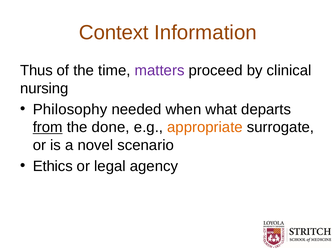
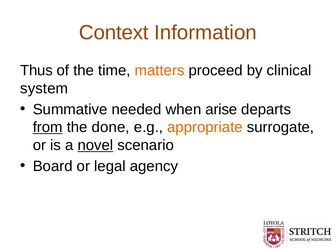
matters colour: purple -> orange
nursing: nursing -> system
Philosophy: Philosophy -> Summative
what: what -> arise
novel underline: none -> present
Ethics: Ethics -> Board
